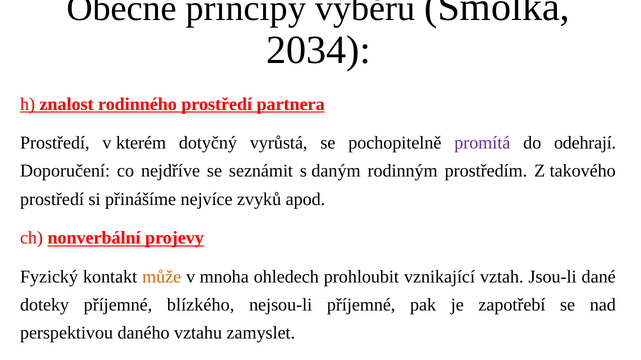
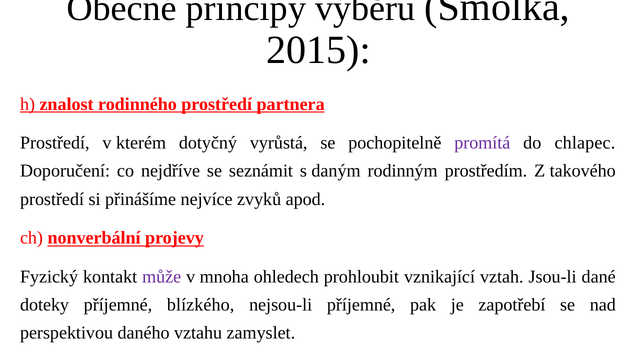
2034: 2034 -> 2015
odehrají: odehrají -> chlapec
může colour: orange -> purple
